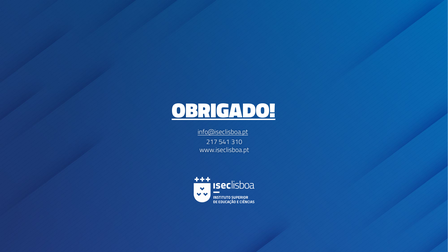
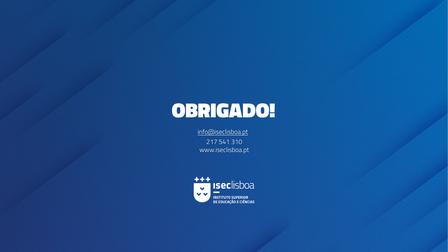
OBRIGADO underline: present -> none
